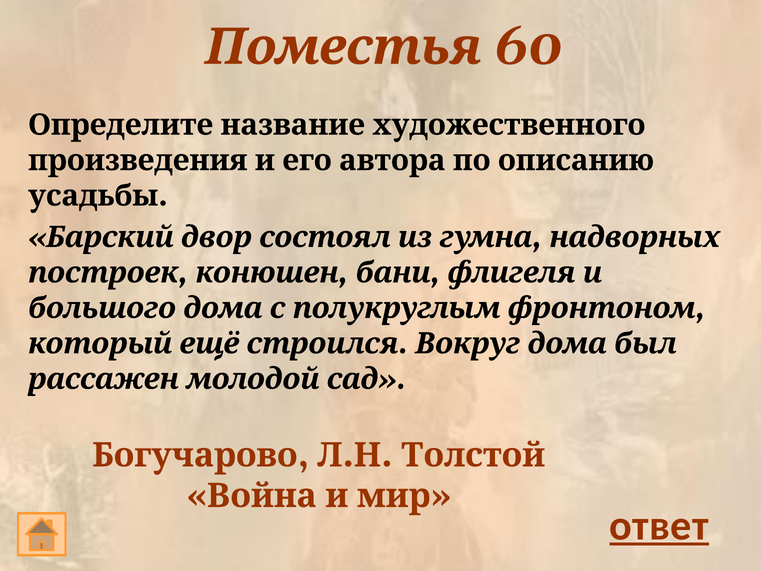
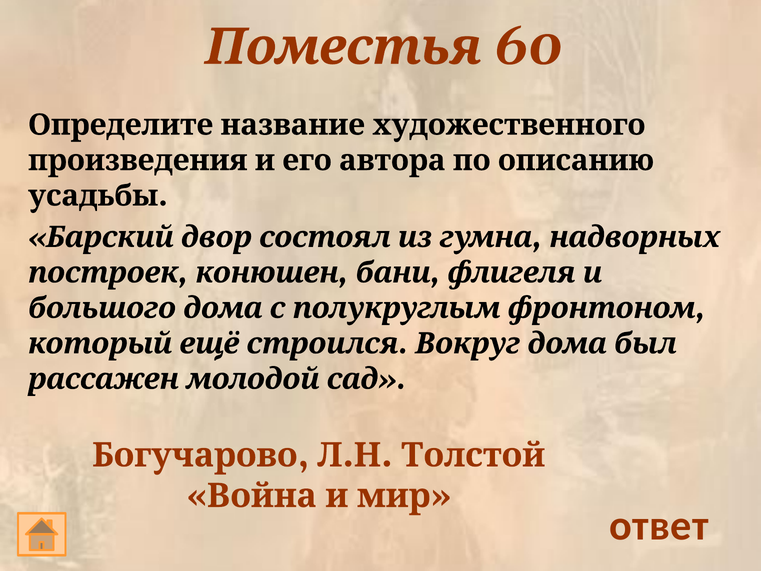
ответ underline: present -> none
